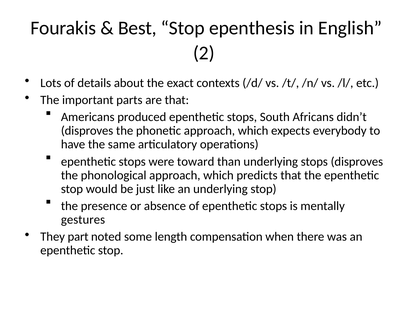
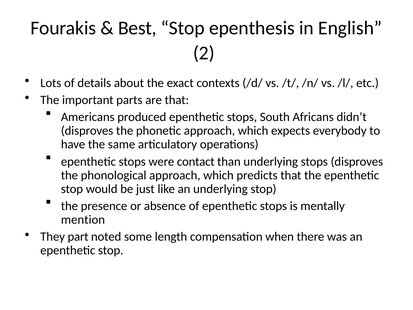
toward: toward -> contact
gestures: gestures -> mention
